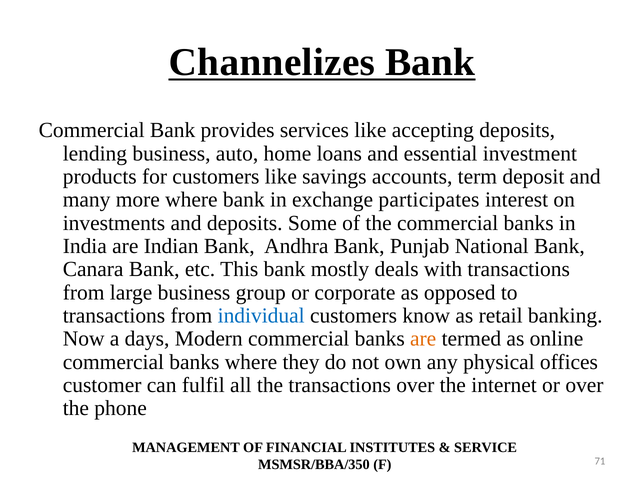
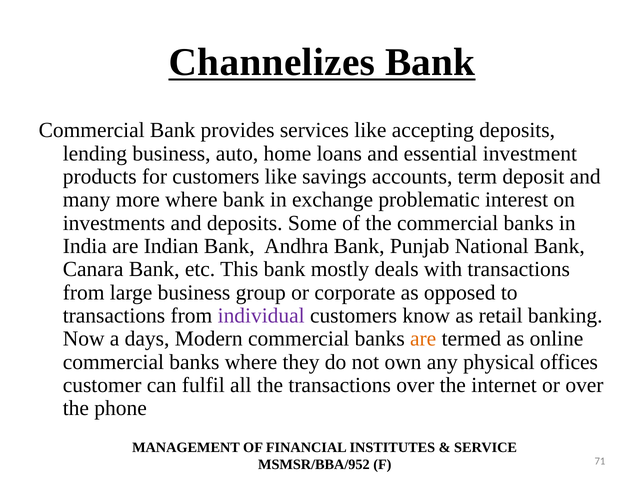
participates: participates -> problematic
individual colour: blue -> purple
MSMSR/BBA/350: MSMSR/BBA/350 -> MSMSR/BBA/952
